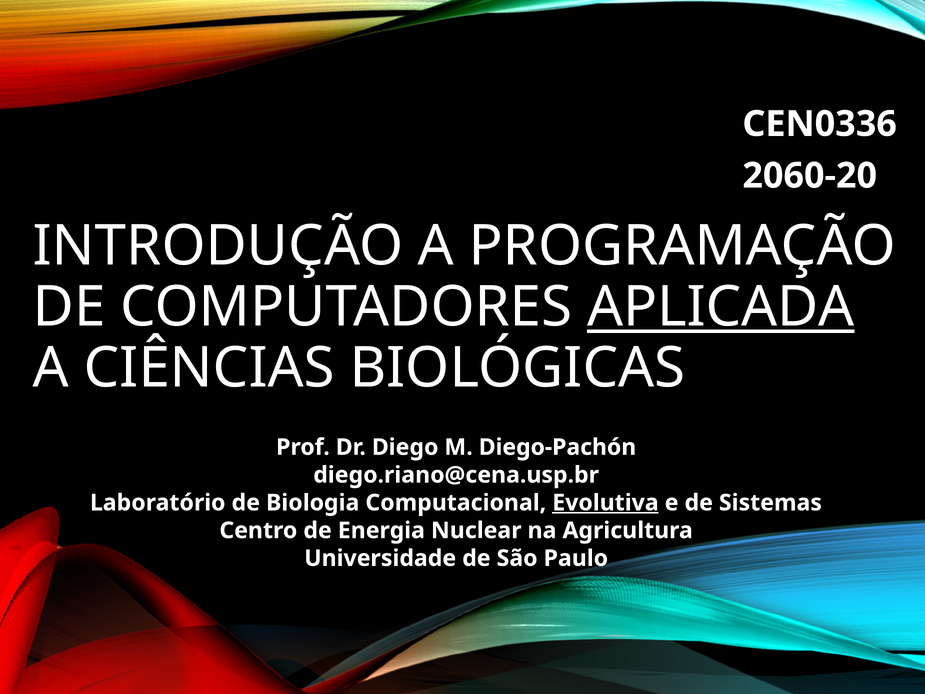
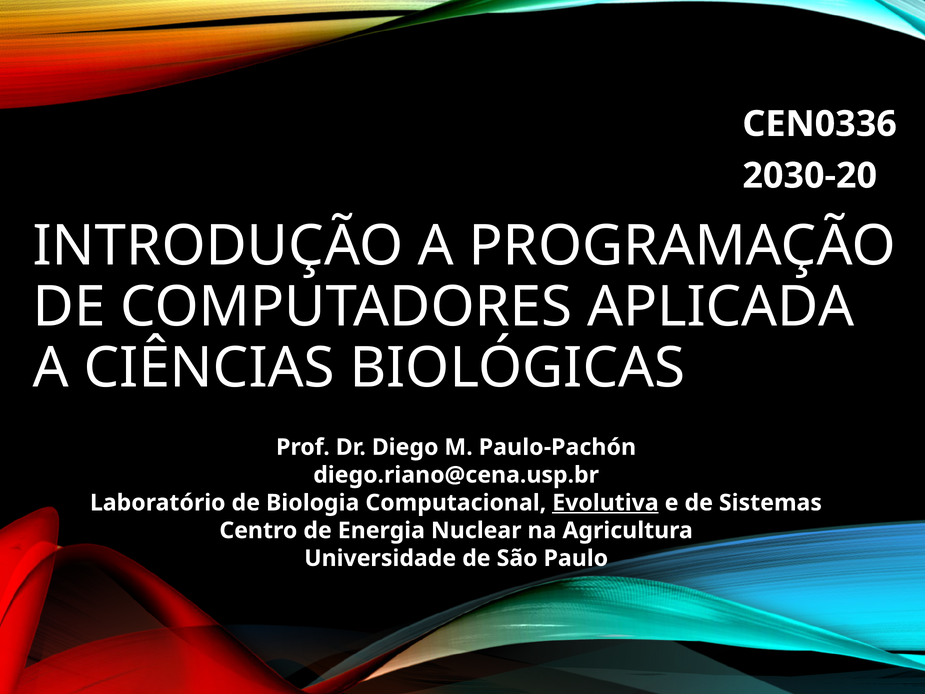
2060-20: 2060-20 -> 2030-20
APLICADA underline: present -> none
Diego-Pachón: Diego-Pachón -> Paulo-Pachón
